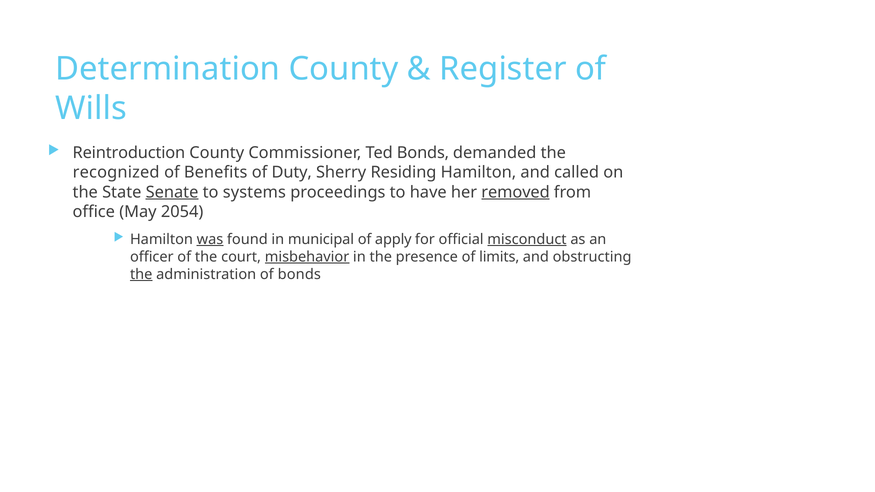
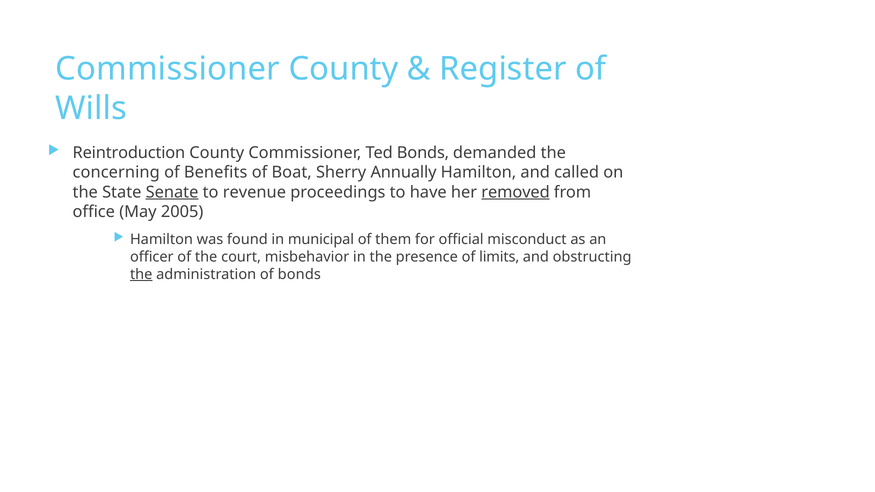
Determination at (168, 69): Determination -> Commissioner
recognized: recognized -> concerning
Duty: Duty -> Boat
Residing: Residing -> Annually
systems: systems -> revenue
2054: 2054 -> 2005
was underline: present -> none
apply: apply -> them
misconduct underline: present -> none
misbehavior underline: present -> none
